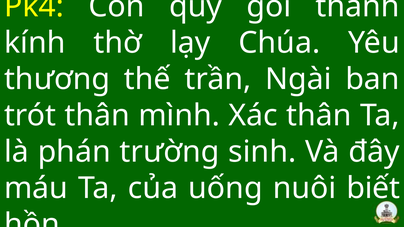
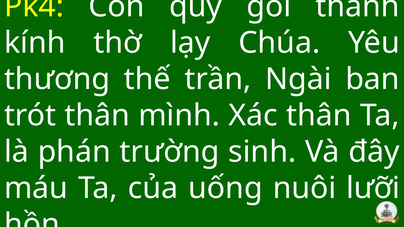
biết: biết -> lưỡi
